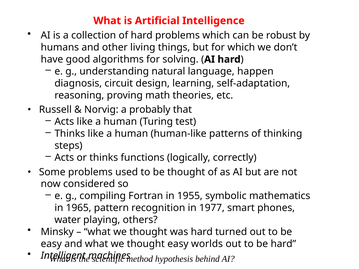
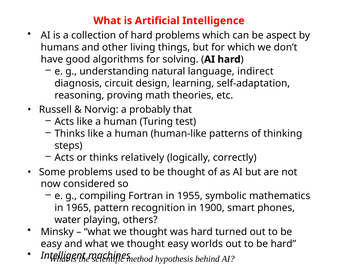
robust: robust -> aspect
happen: happen -> indirect
functions: functions -> relatively
1977: 1977 -> 1900
